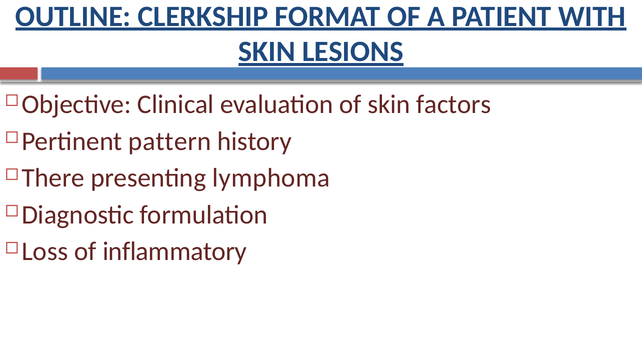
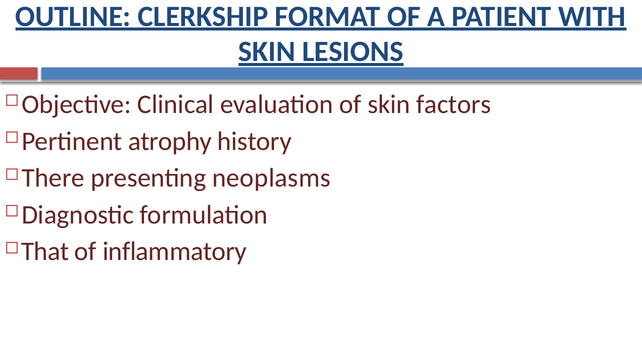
pattern: pattern -> atrophy
lymphoma: lymphoma -> neoplasms
Loss: Loss -> That
